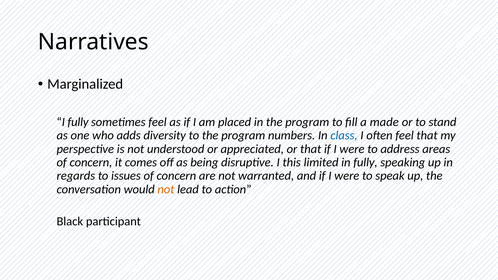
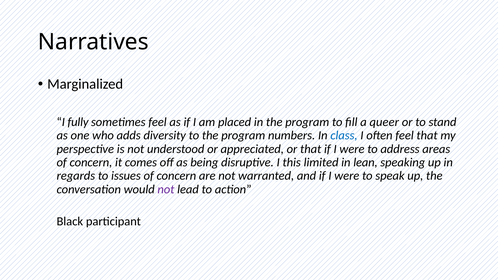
made: made -> queer
in fully: fully -> lean
not at (166, 189) colour: orange -> purple
